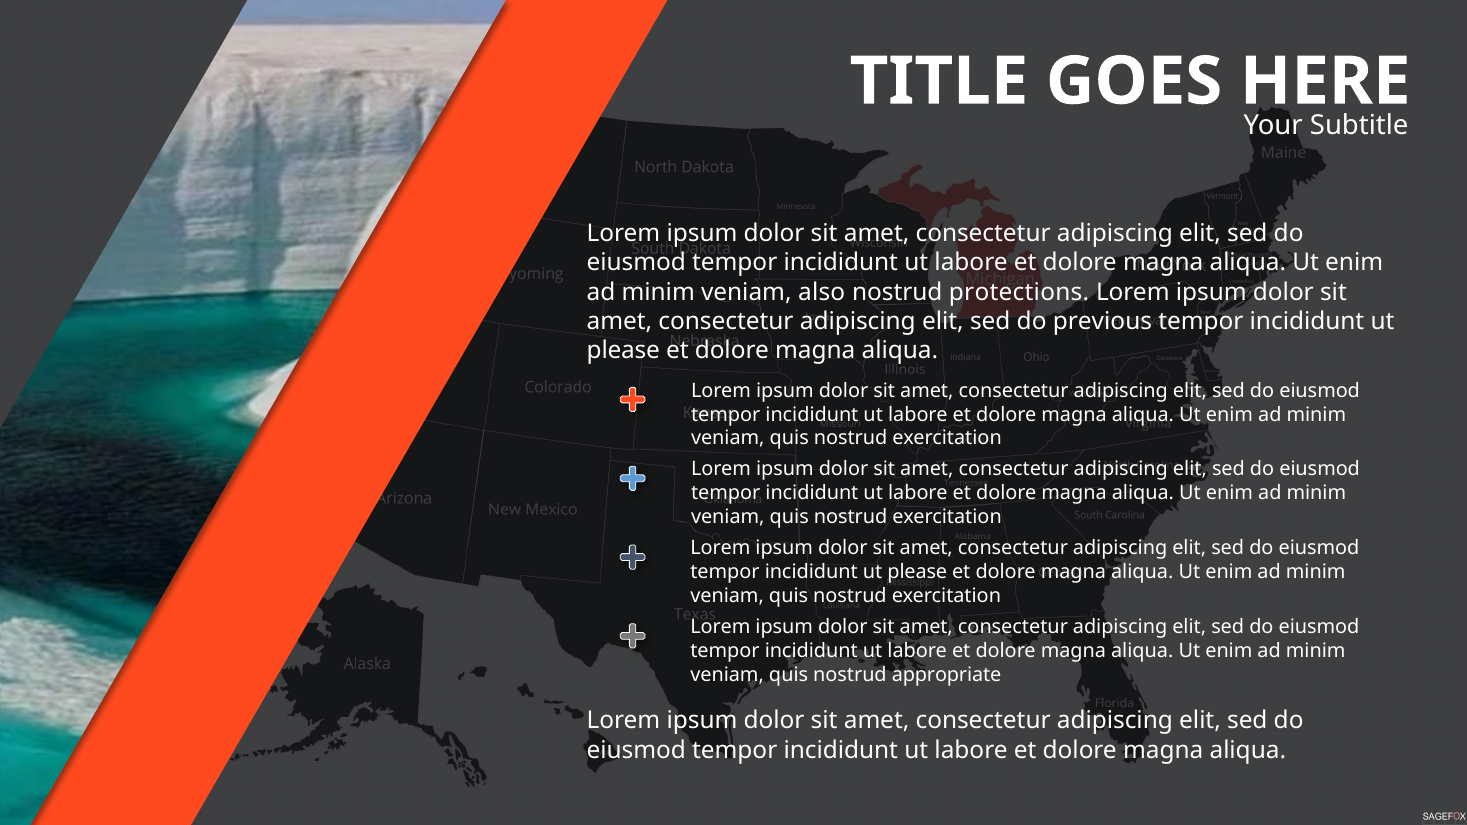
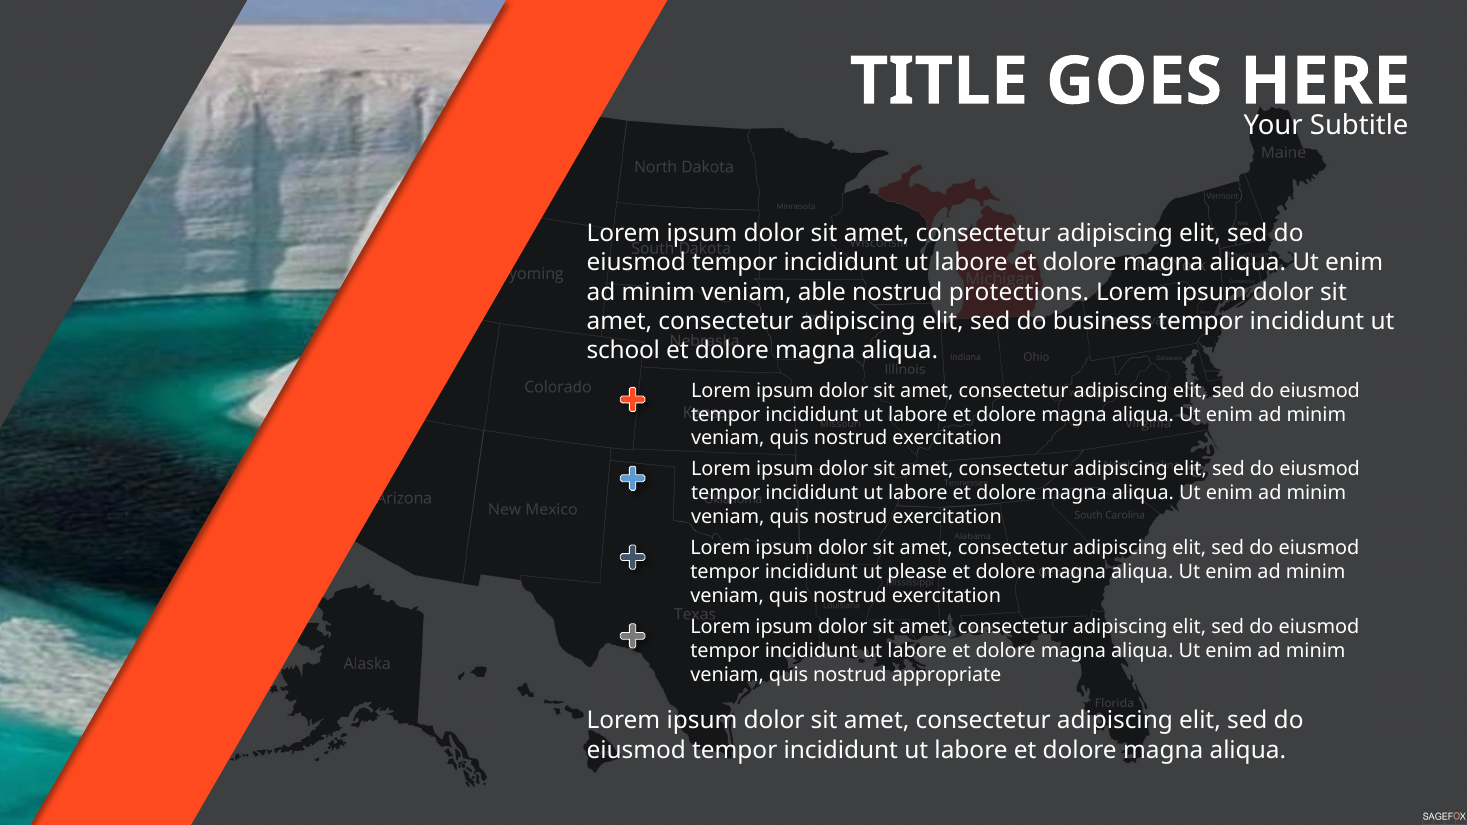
also: also -> able
previous: previous -> business
please at (623, 351): please -> school
